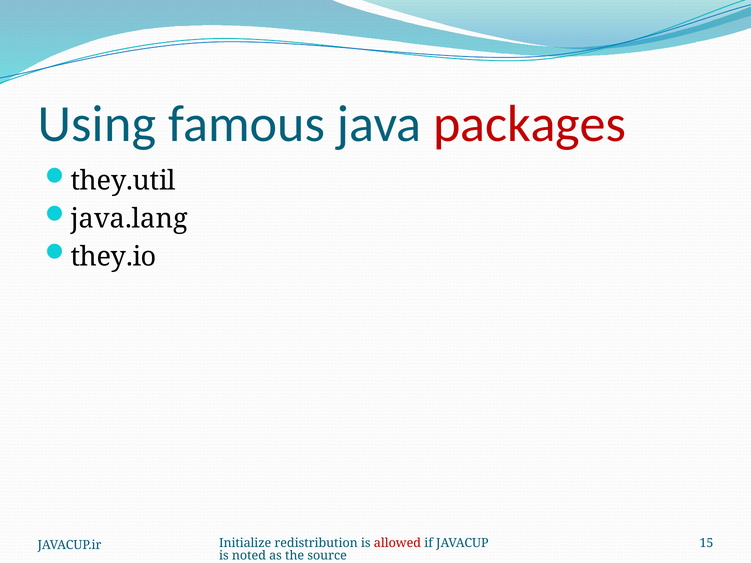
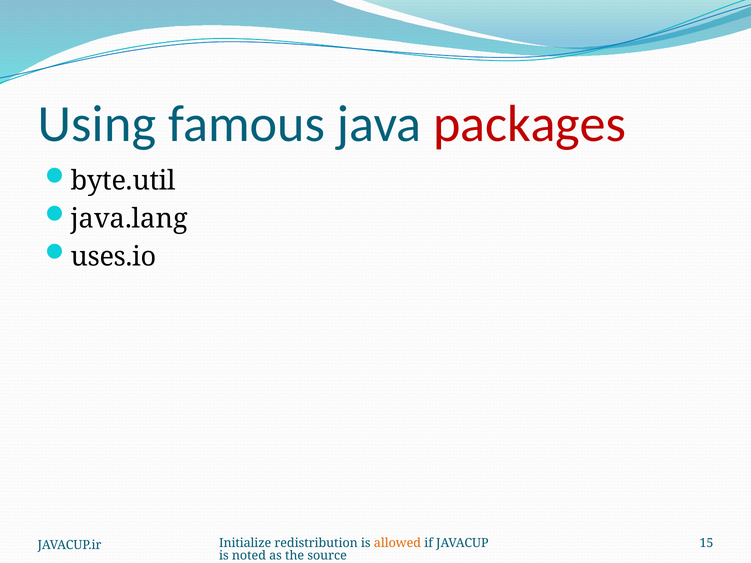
they.util: they.util -> byte.util
they.io: they.io -> uses.io
allowed colour: red -> orange
